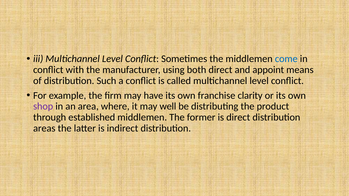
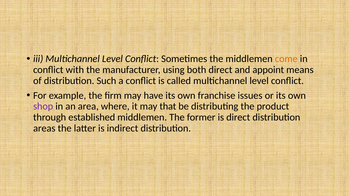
come colour: blue -> orange
clarity: clarity -> issues
well: well -> that
